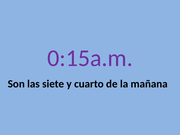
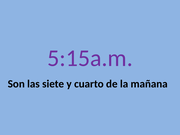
0:15a.m: 0:15a.m -> 5:15a.m
